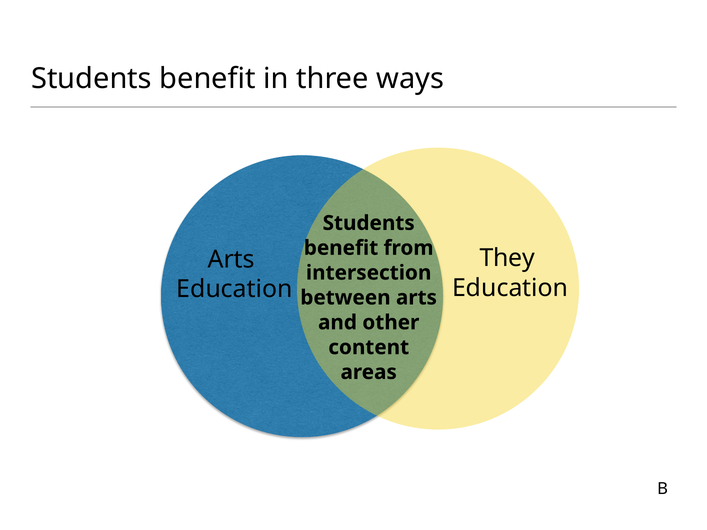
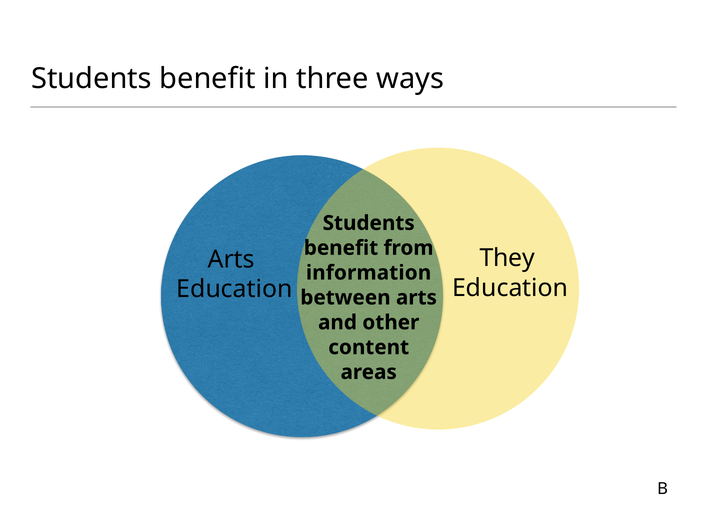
intersection: intersection -> information
